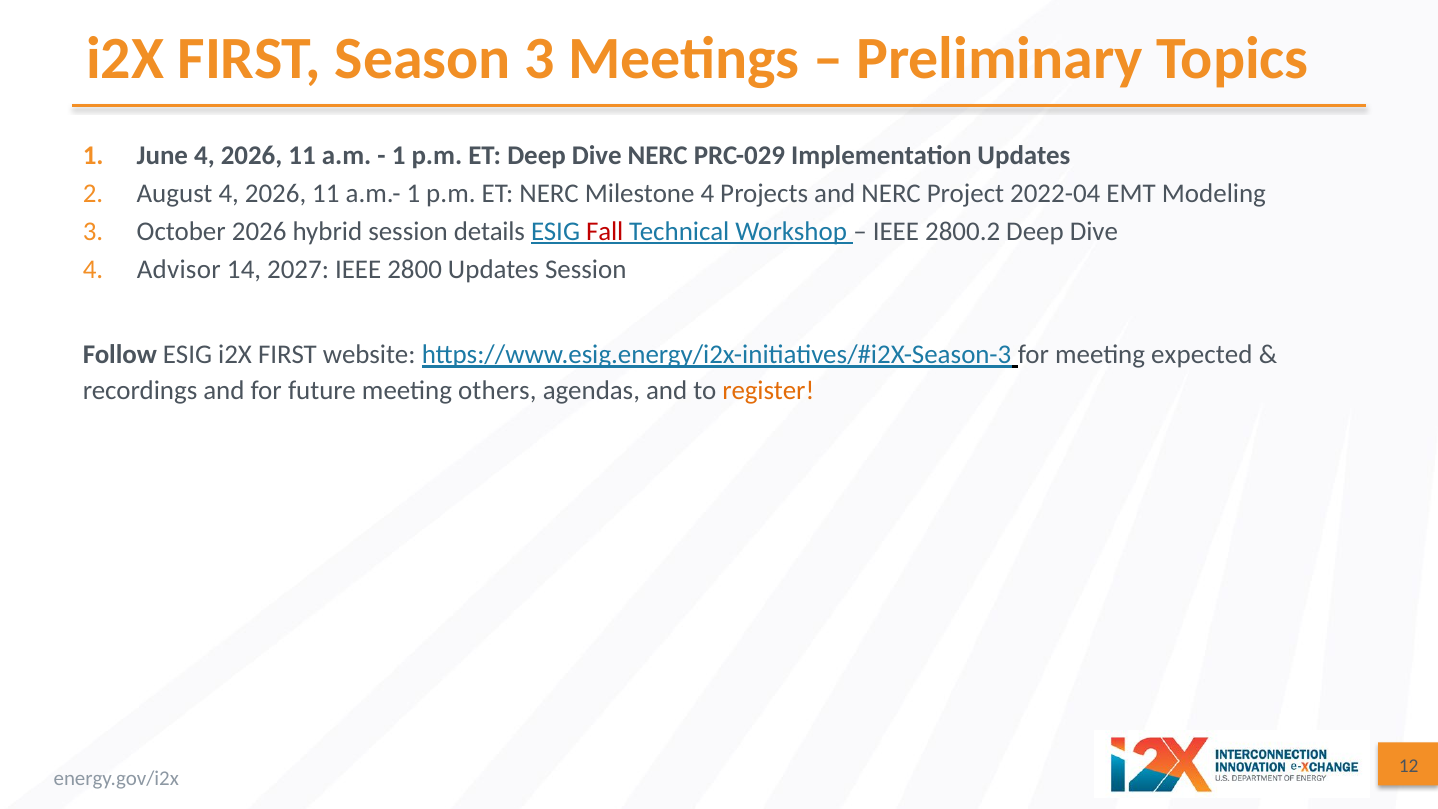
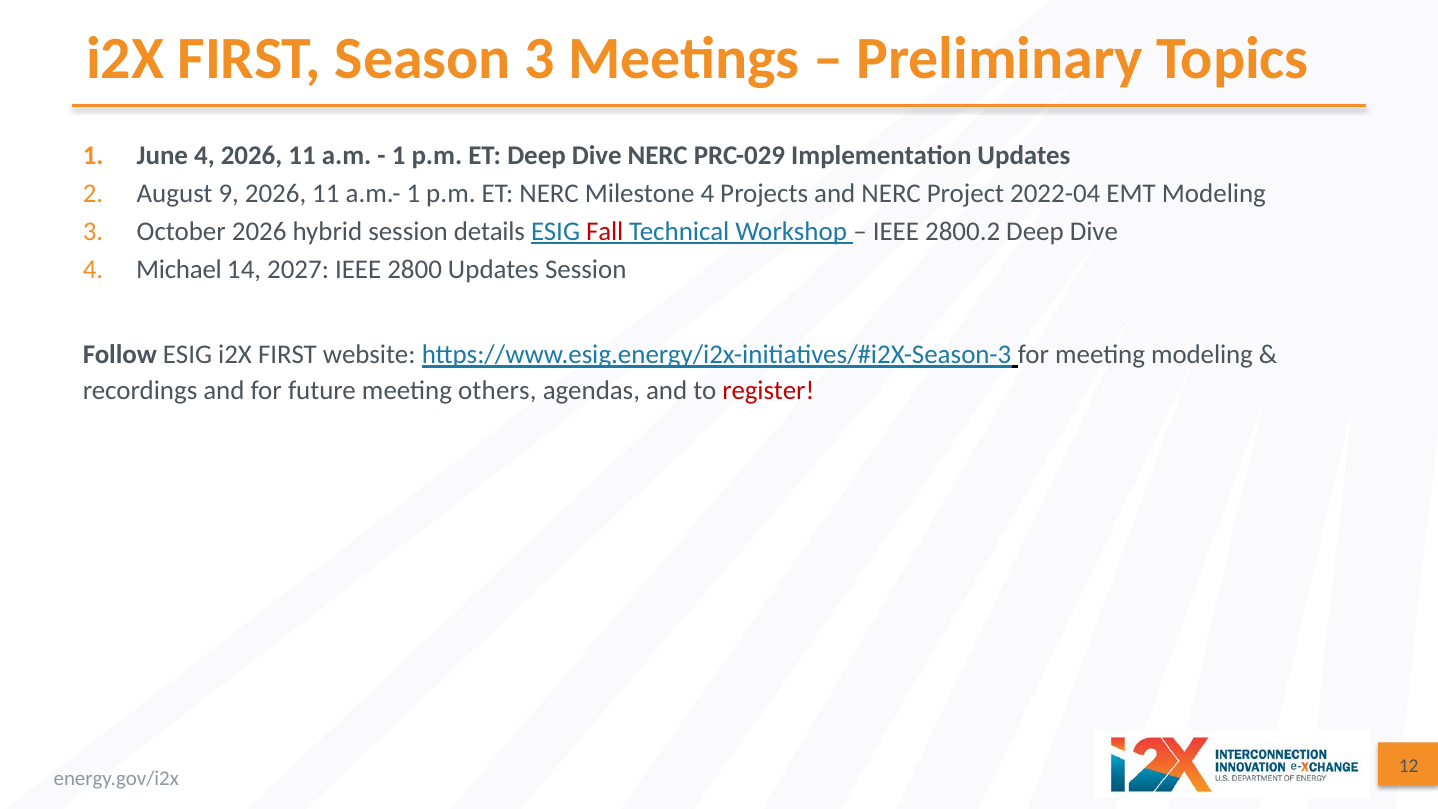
August 4: 4 -> 9
Advisor: Advisor -> Michael
meeting expected: expected -> modeling
register colour: orange -> red
